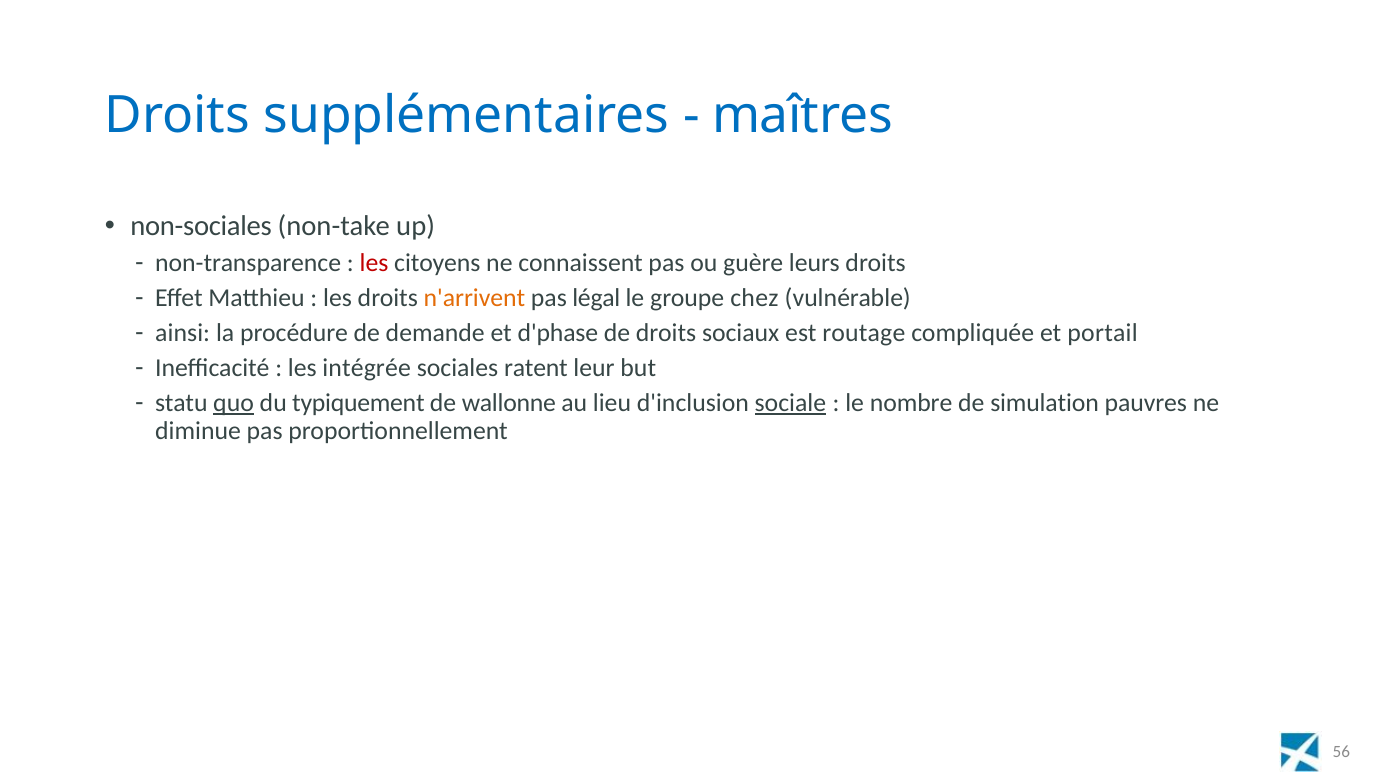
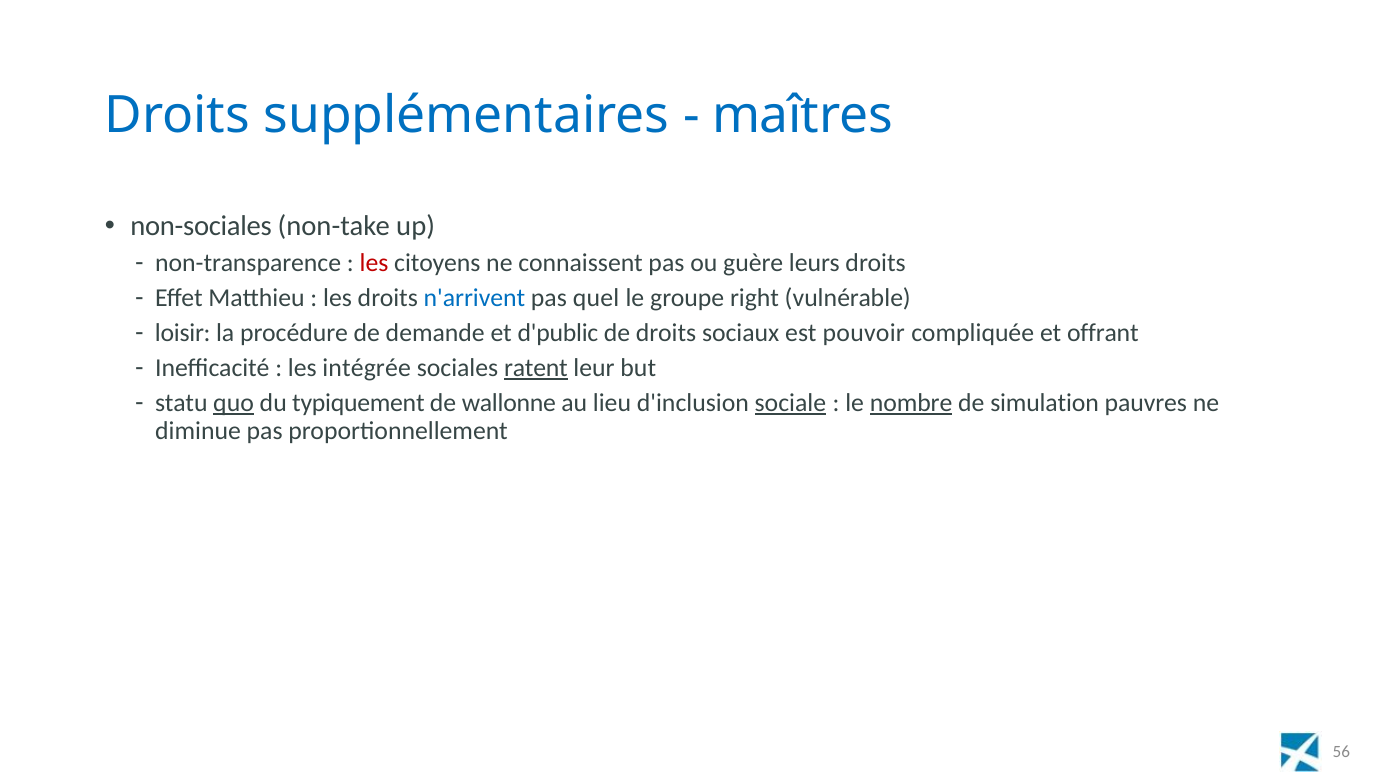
n'arrivent colour: orange -> blue
légal: légal -> quel
chez: chez -> right
ainsi: ainsi -> loisir
d'phase: d'phase -> d'public
routage: routage -> pouvoir
portail: portail -> offrant
ratent underline: none -> present
nombre underline: none -> present
